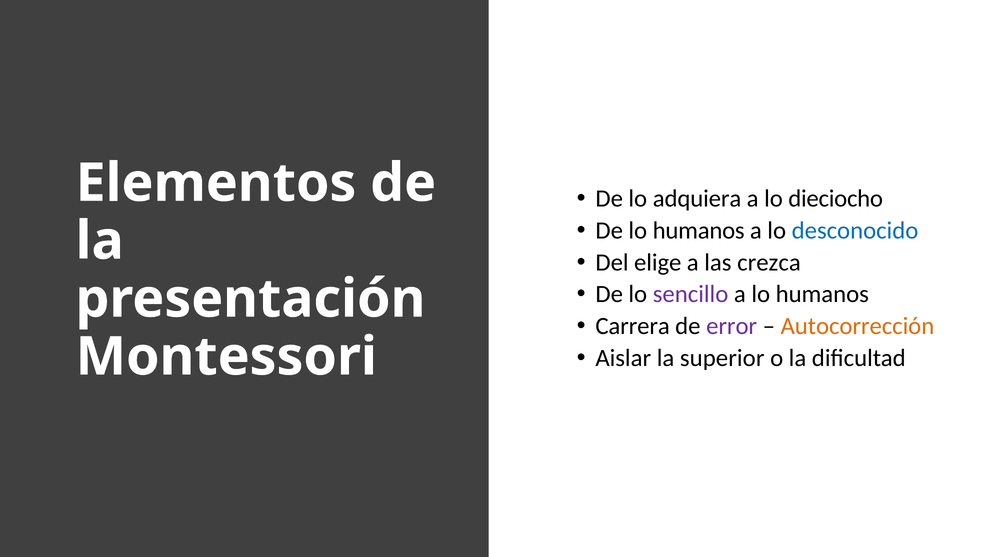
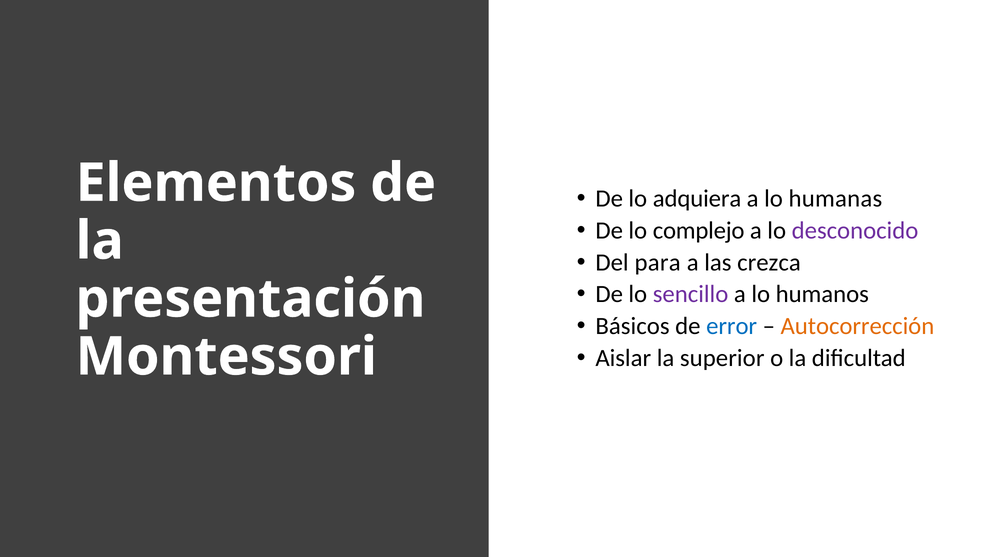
dieciocho: dieciocho -> humanas
De lo humanos: humanos -> complejo
desconocido colour: blue -> purple
elige: elige -> para
Carrera: Carrera -> Básicos
error colour: purple -> blue
